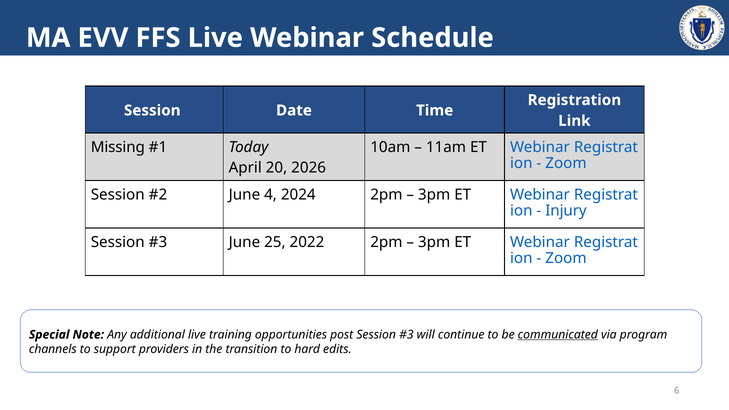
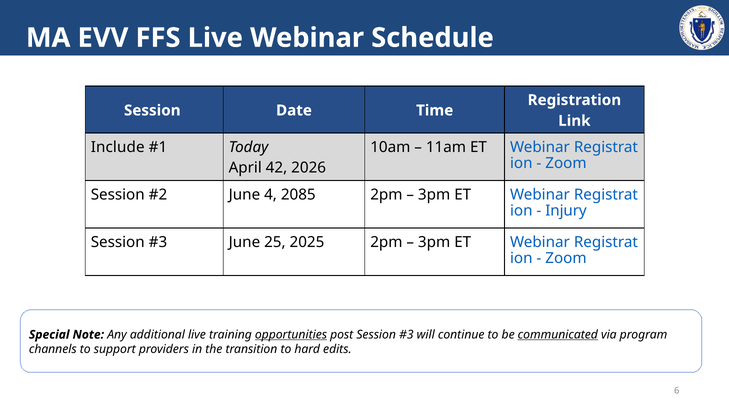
Missing: Missing -> Include
20: 20 -> 42
2024: 2024 -> 2085
2022: 2022 -> 2025
opportunities underline: none -> present
